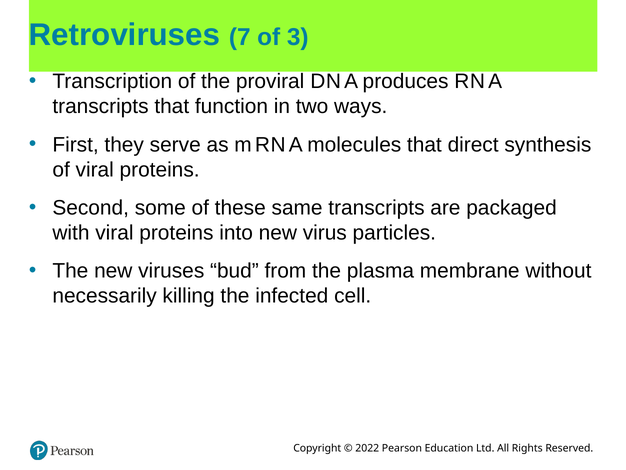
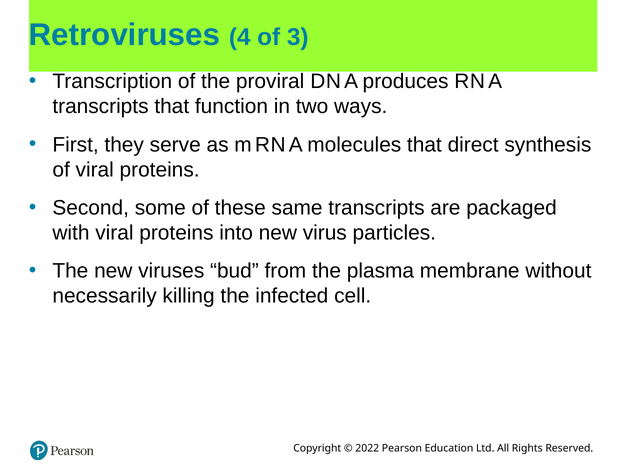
7: 7 -> 4
